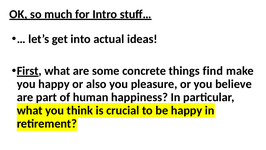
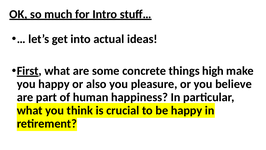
find: find -> high
